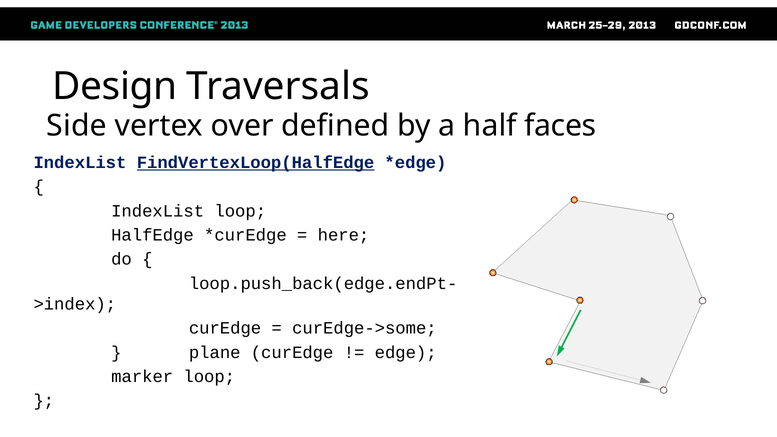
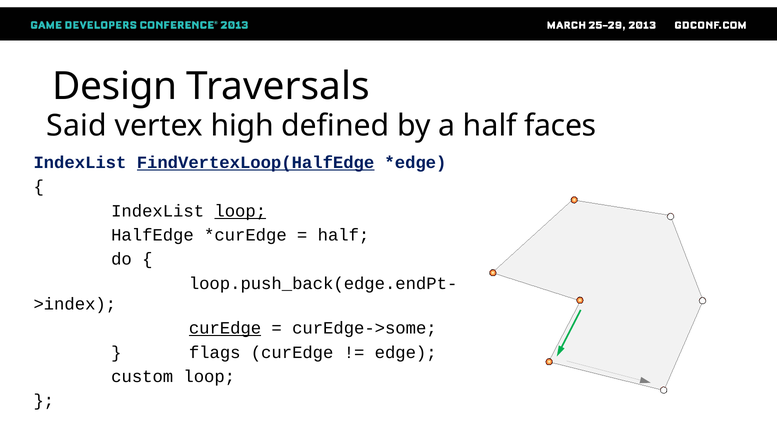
Side: Side -> Said
over: over -> high
loop at (240, 211) underline: none -> present
here at (344, 235): here -> half
curEdge at (225, 328) underline: none -> present
plane: plane -> flags
marker: marker -> custom
